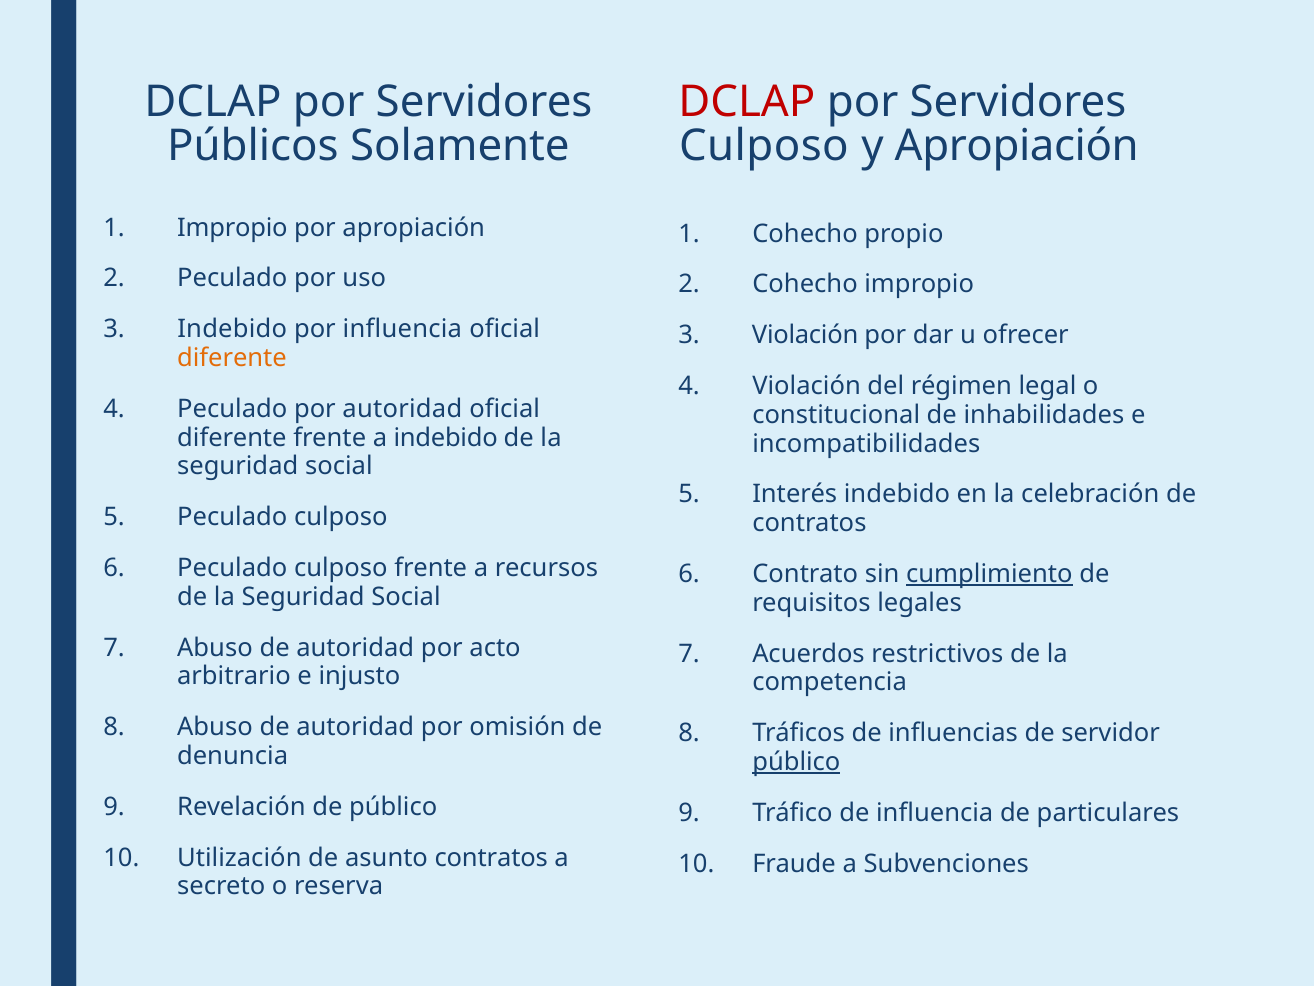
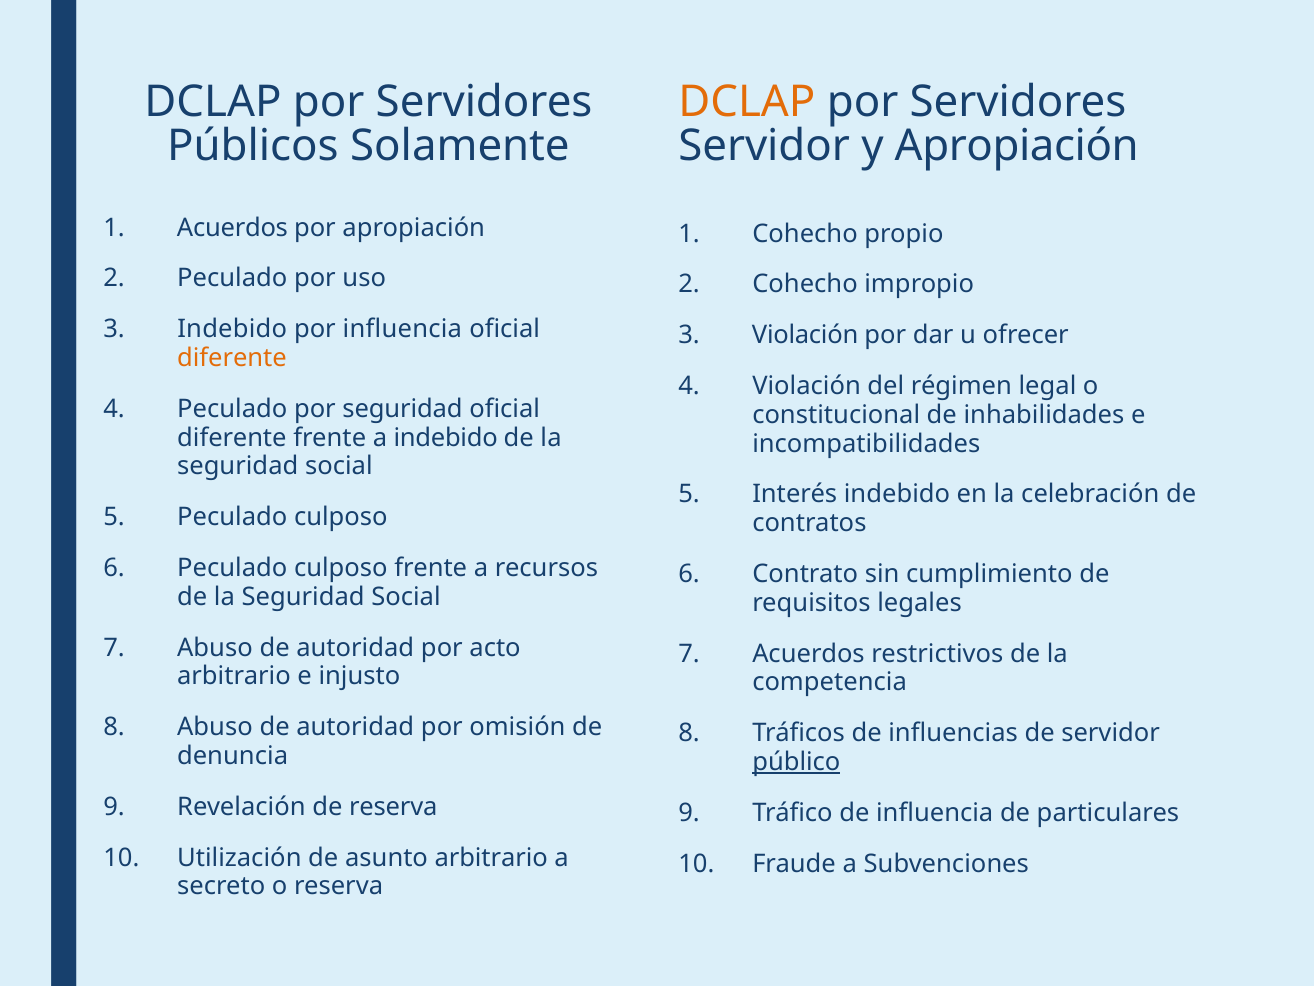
DCLAP at (747, 102) colour: red -> orange
Culposo at (764, 146): Culposo -> Servidor
Impropio at (232, 228): Impropio -> Acuerdos
por autoridad: autoridad -> seguridad
cumplimiento underline: present -> none
de público: público -> reserva
asunto contratos: contratos -> arbitrario
